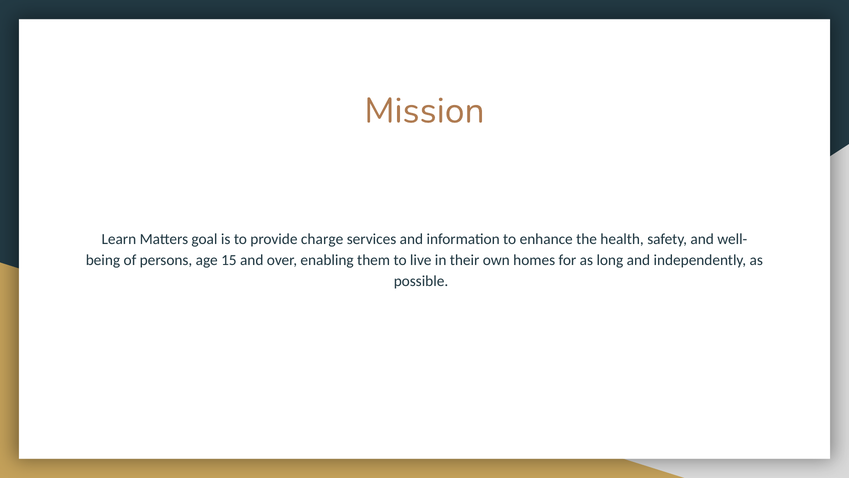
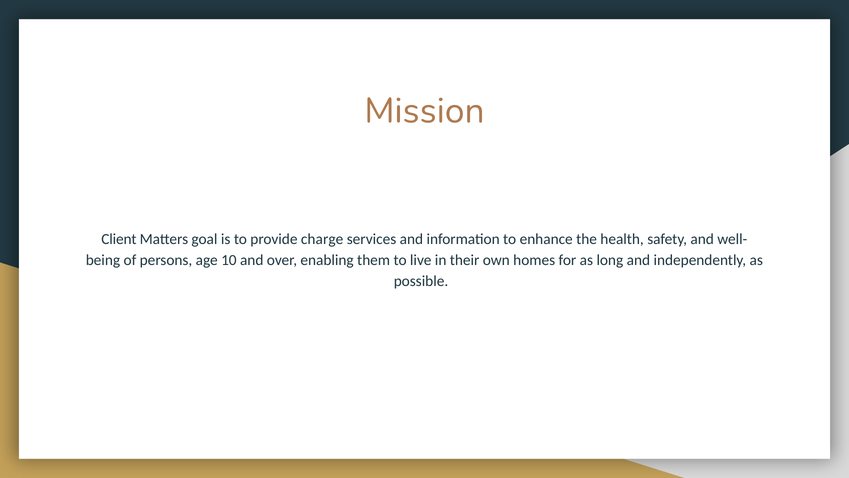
Learn: Learn -> Client
15: 15 -> 10
